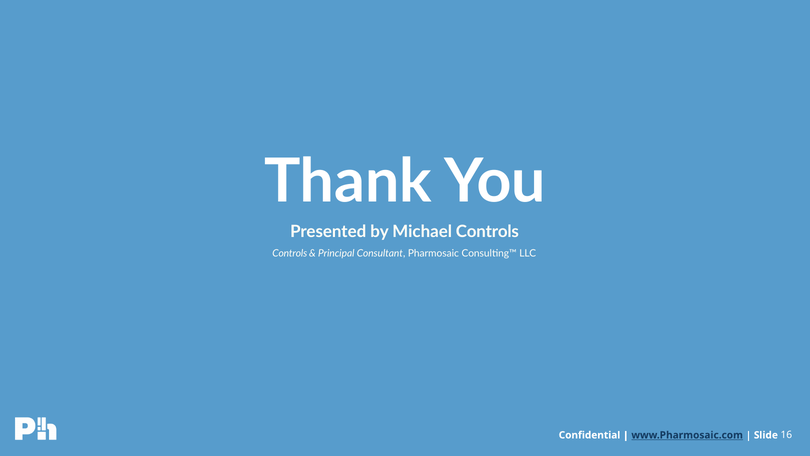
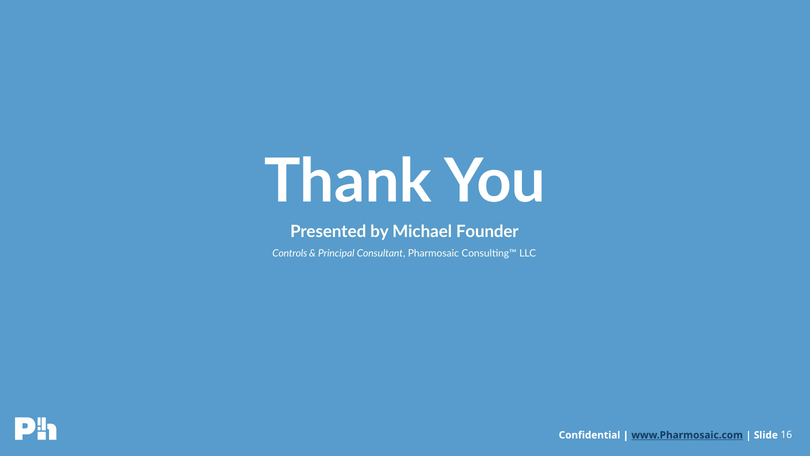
Michael Controls: Controls -> Founder
